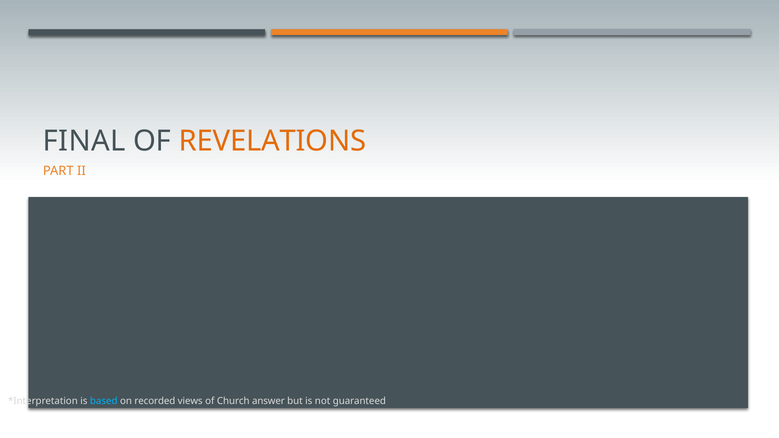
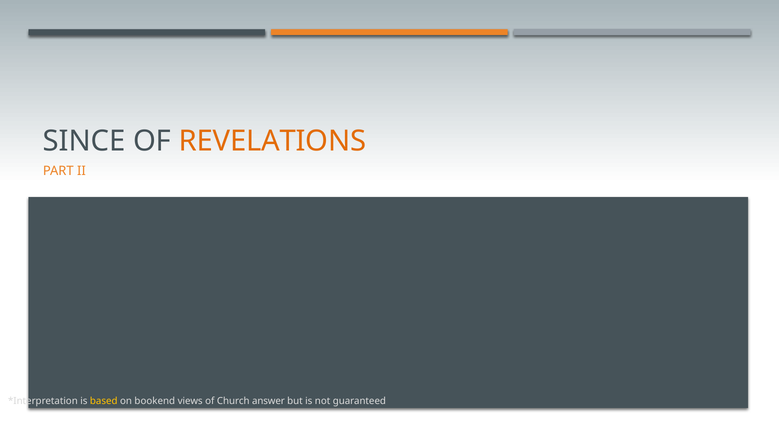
FINAL: FINAL -> SINCE
based colour: light blue -> yellow
recorded: recorded -> bookend
